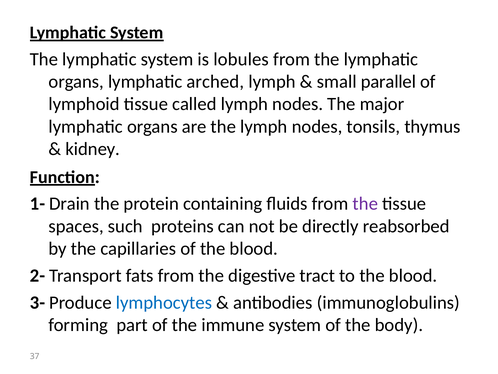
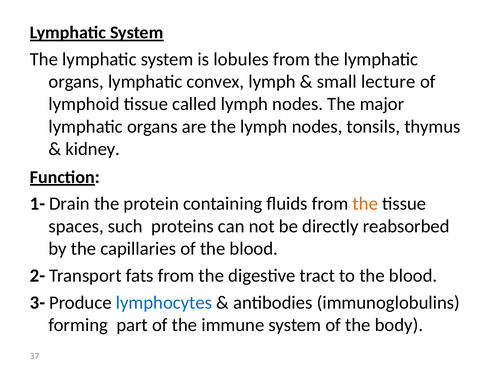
arched: arched -> convex
parallel: parallel -> lecture
the at (365, 204) colour: purple -> orange
